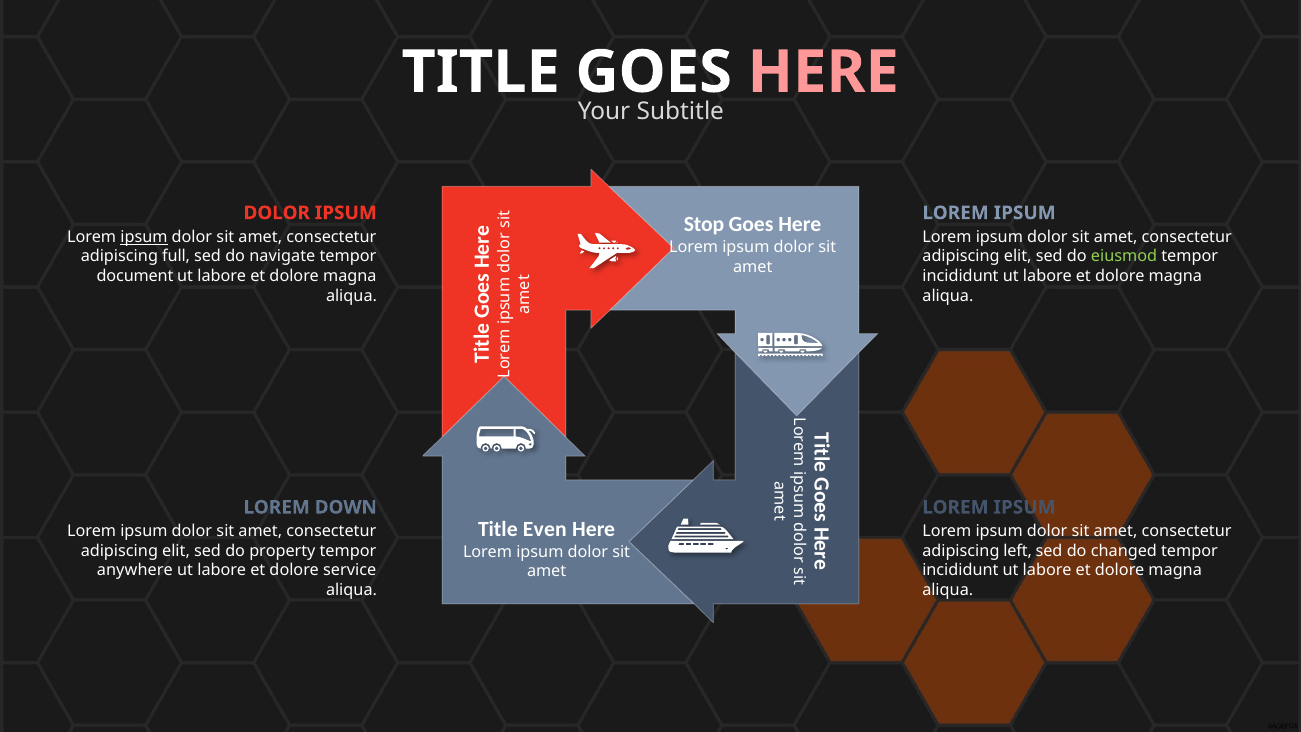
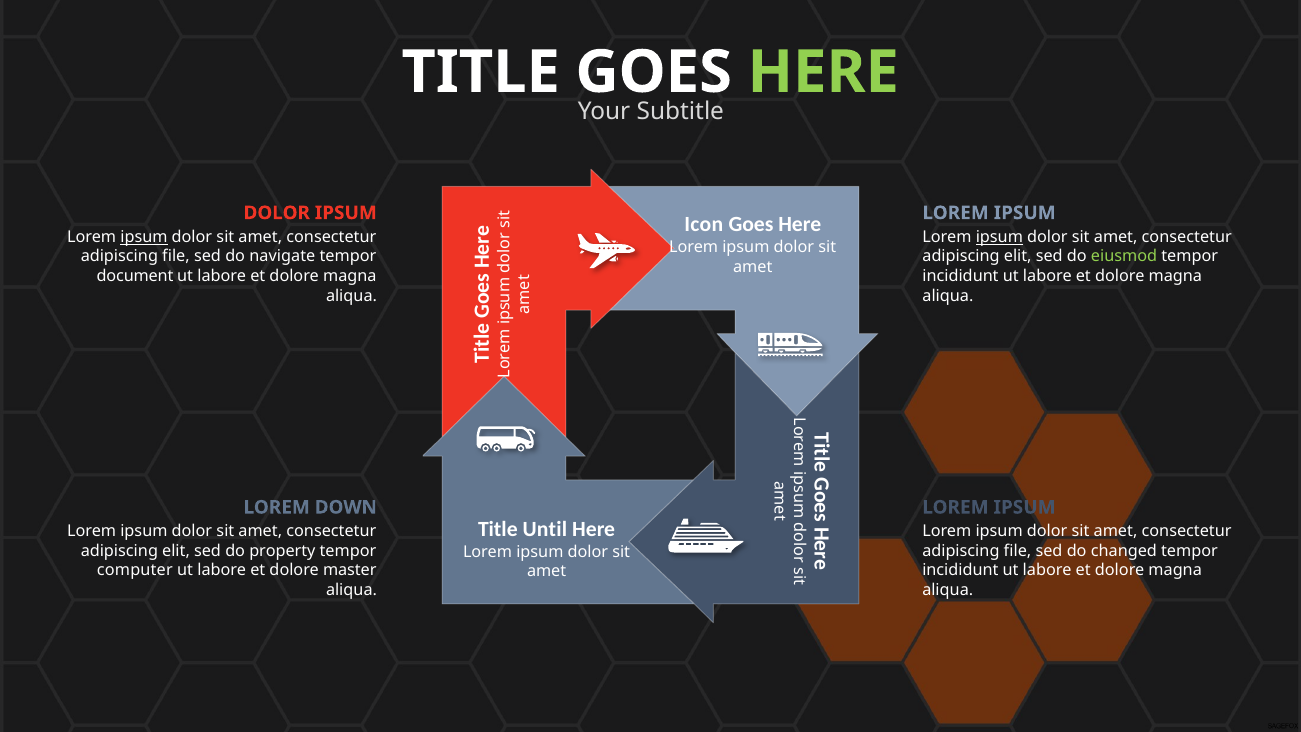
HERE at (823, 72) colour: pink -> light green
Stop: Stop -> Icon
ipsum at (999, 237) underline: none -> present
full at (176, 257): full -> file
Even: Even -> Until
left at (1018, 551): left -> file
anywhere: anywhere -> computer
service: service -> master
